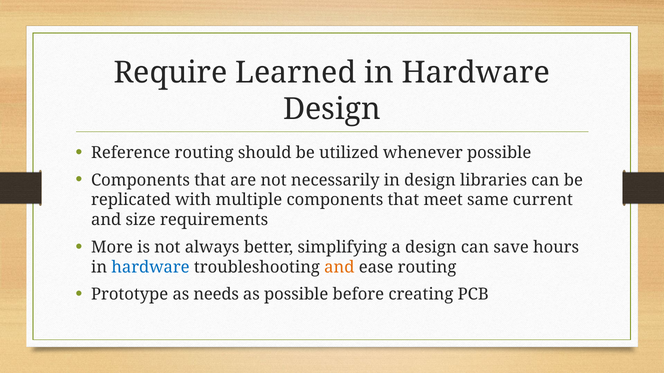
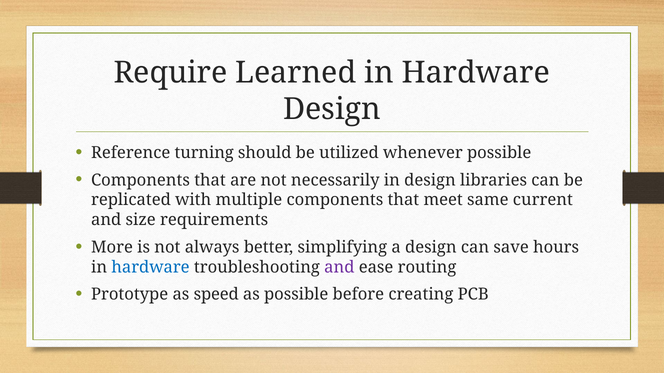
Reference routing: routing -> turning
and at (339, 267) colour: orange -> purple
needs: needs -> speed
